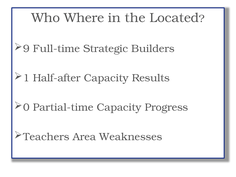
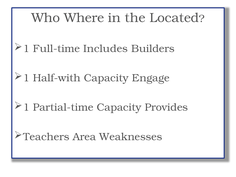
9 at (26, 49): 9 -> 1
Strategic: Strategic -> Includes
Half-after: Half-after -> Half-with
Results: Results -> Engage
0 at (26, 107): 0 -> 1
Progress: Progress -> Provides
